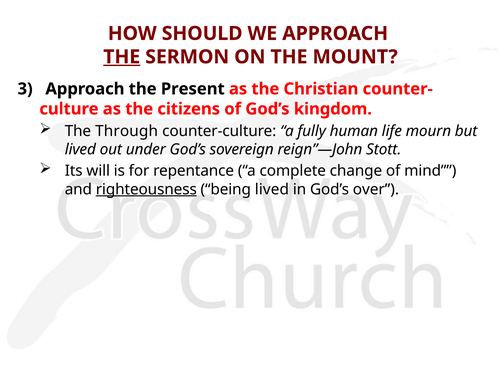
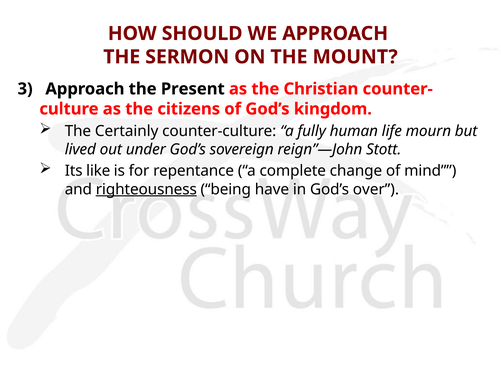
THE at (122, 57) underline: present -> none
Through: Through -> Certainly
will: will -> like
being lived: lived -> have
